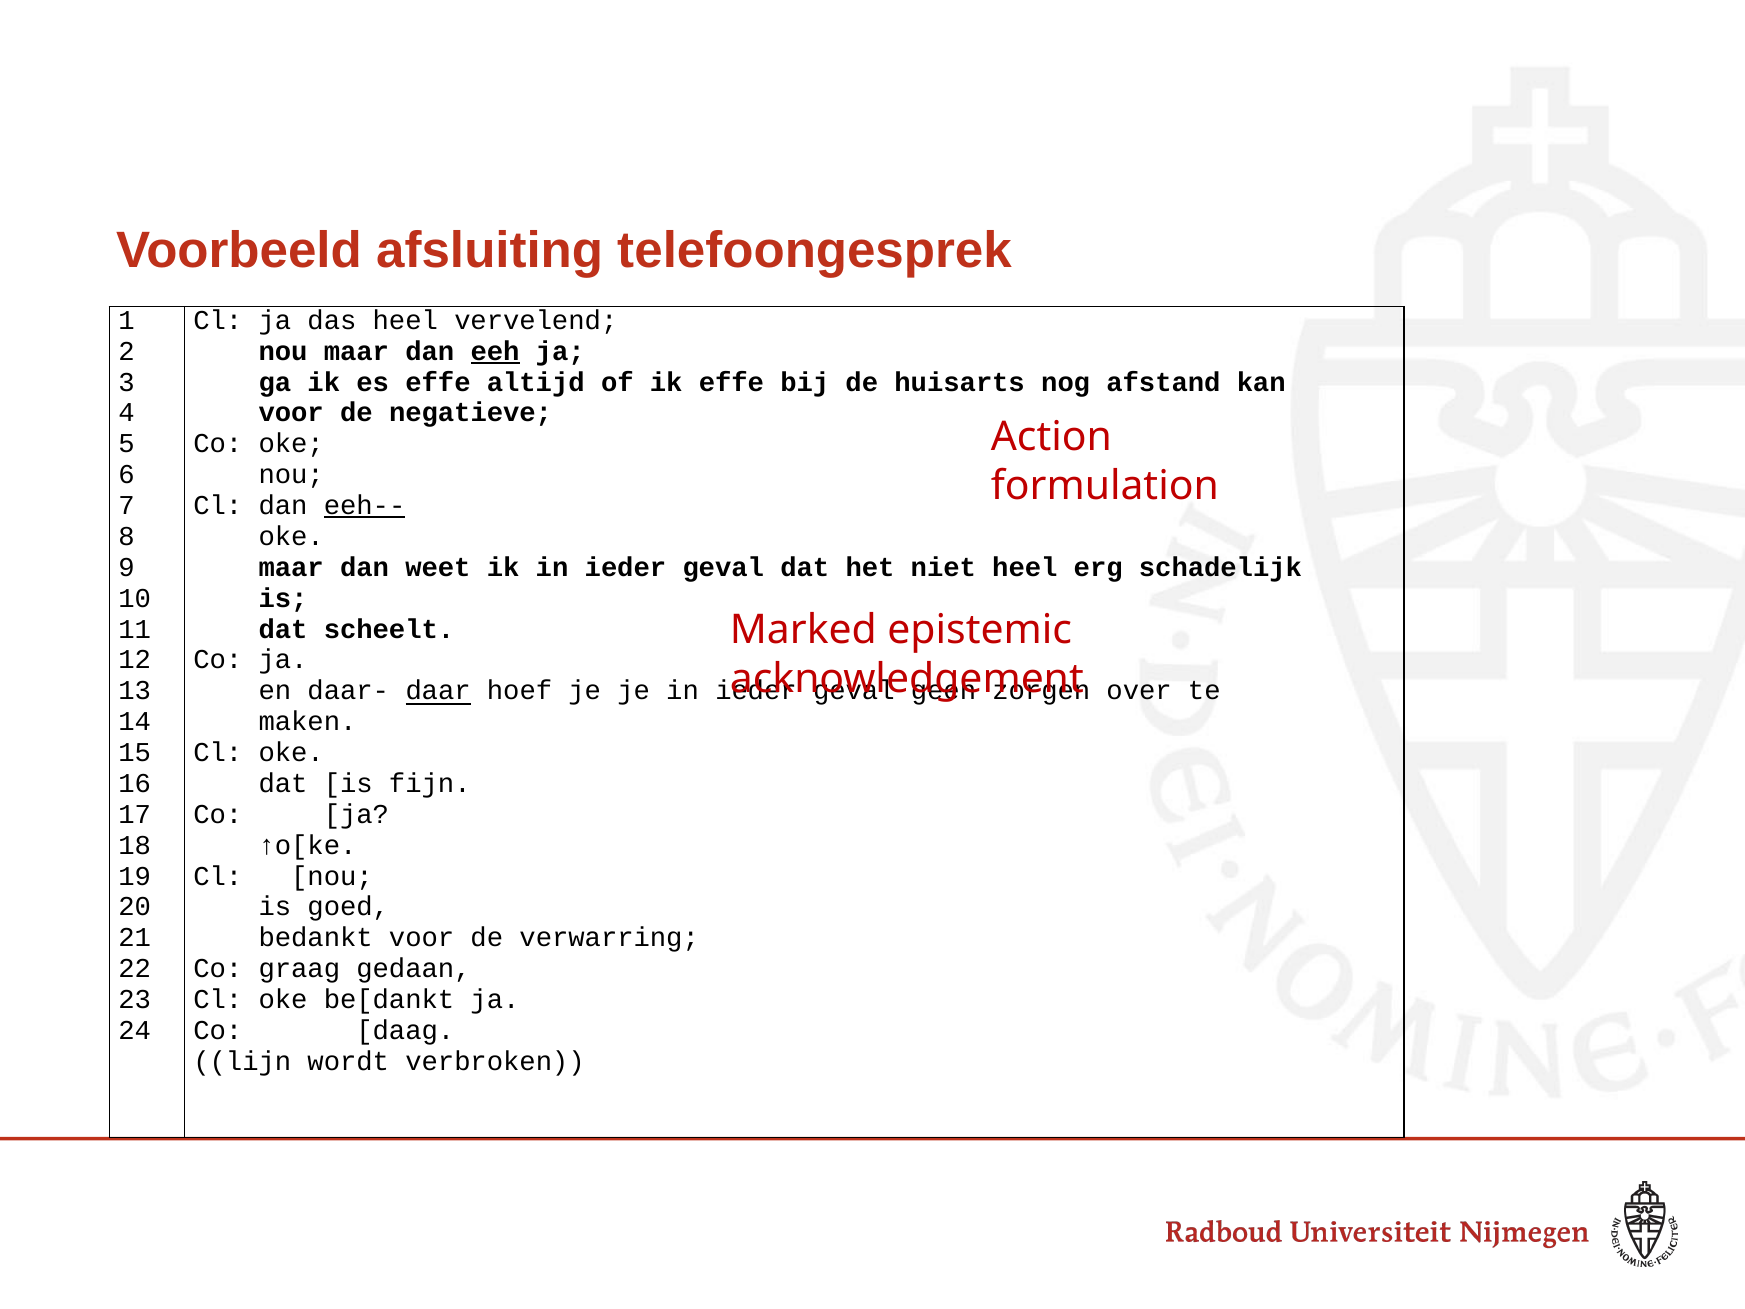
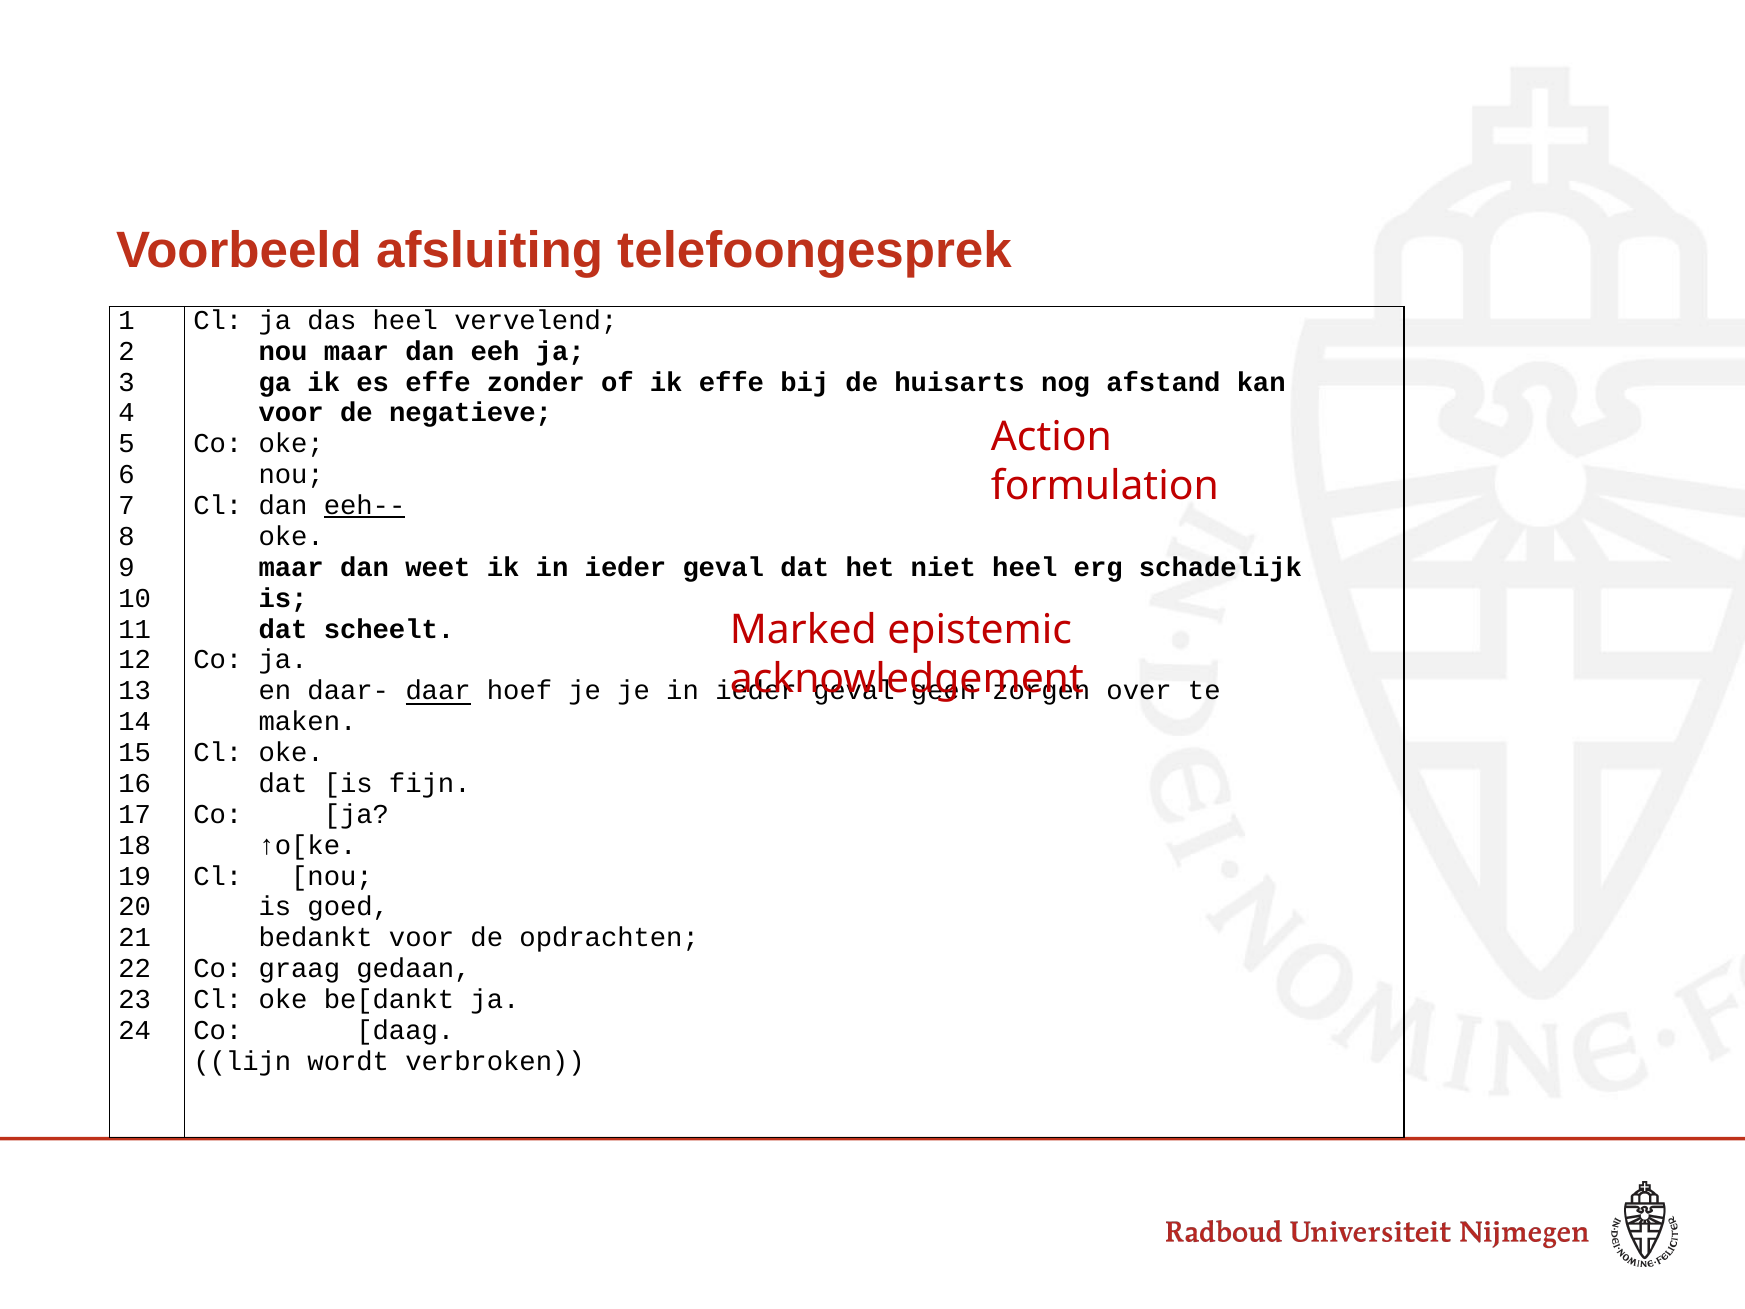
eeh underline: present -> none
altijd: altijd -> zonder
verwarring: verwarring -> opdrachten
